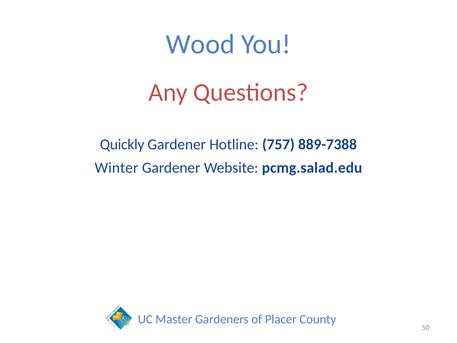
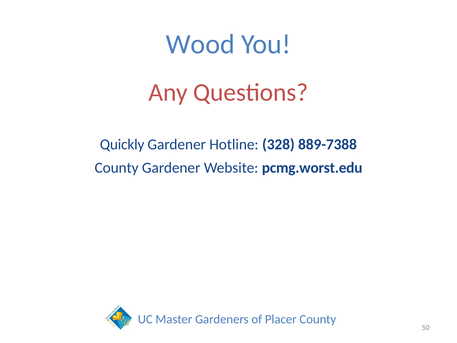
757: 757 -> 328
Winter at (116, 168): Winter -> County
pcmg.salad.edu: pcmg.salad.edu -> pcmg.worst.edu
